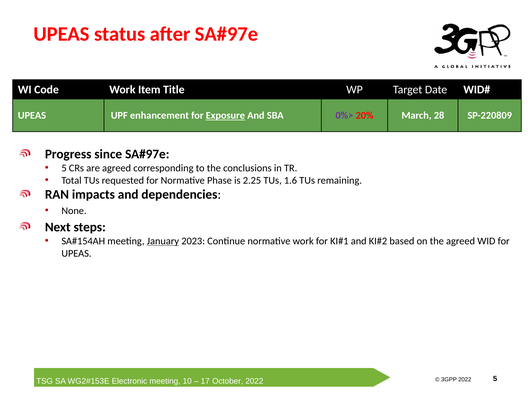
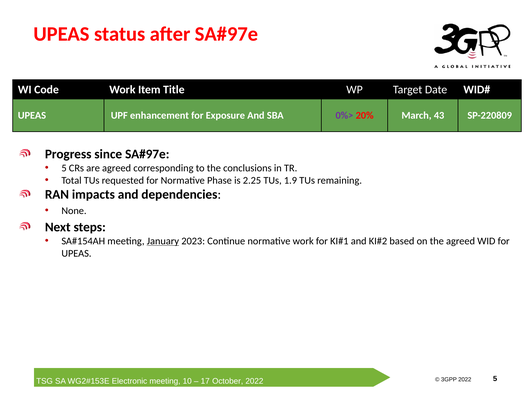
Exposure underline: present -> none
28: 28 -> 43
1.6: 1.6 -> 1.9
